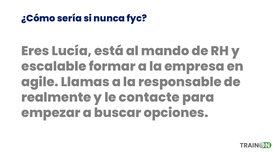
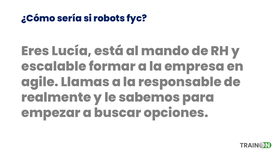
nunca: nunca -> robots
contacte: contacte -> sabemos
